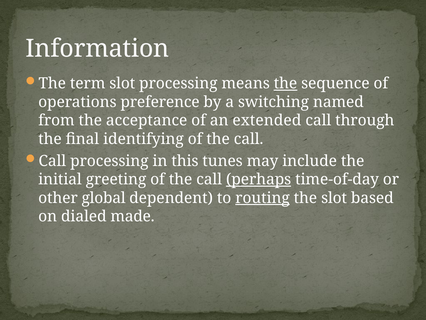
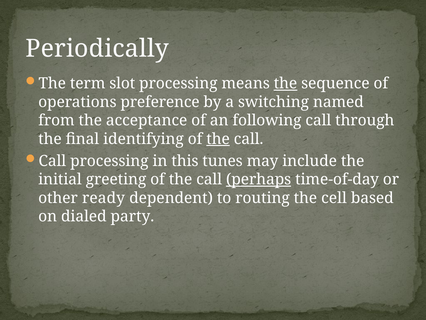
Information: Information -> Periodically
extended: extended -> following
the at (218, 139) underline: none -> present
global: global -> ready
routing underline: present -> none
the slot: slot -> cell
made: made -> party
